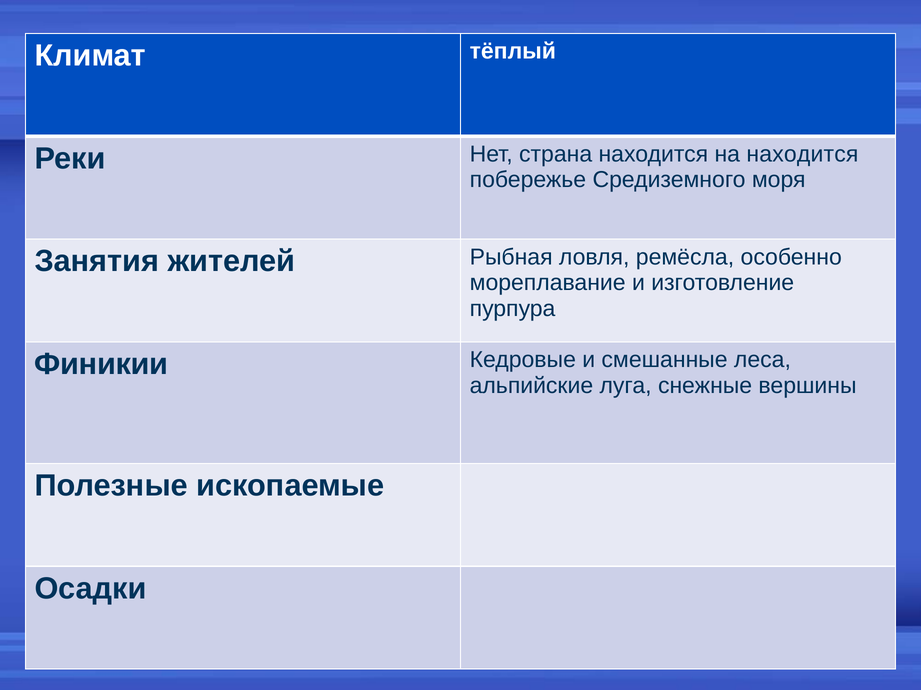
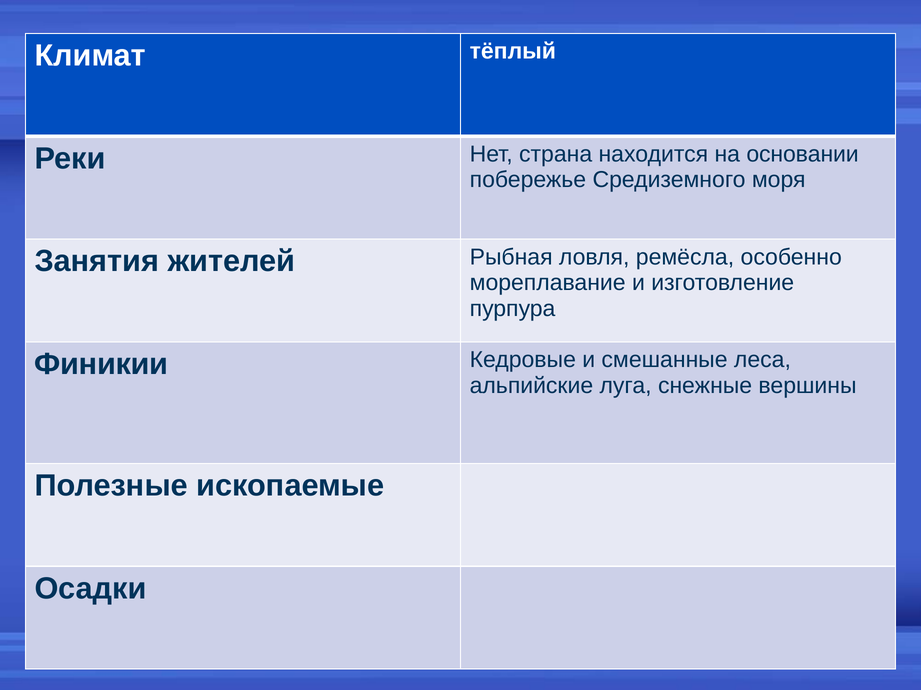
на находится: находится -> основании
